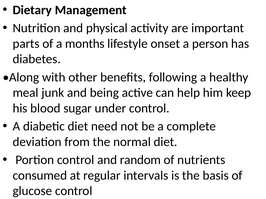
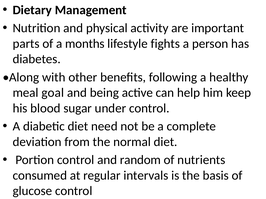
onset: onset -> fights
junk: junk -> goal
